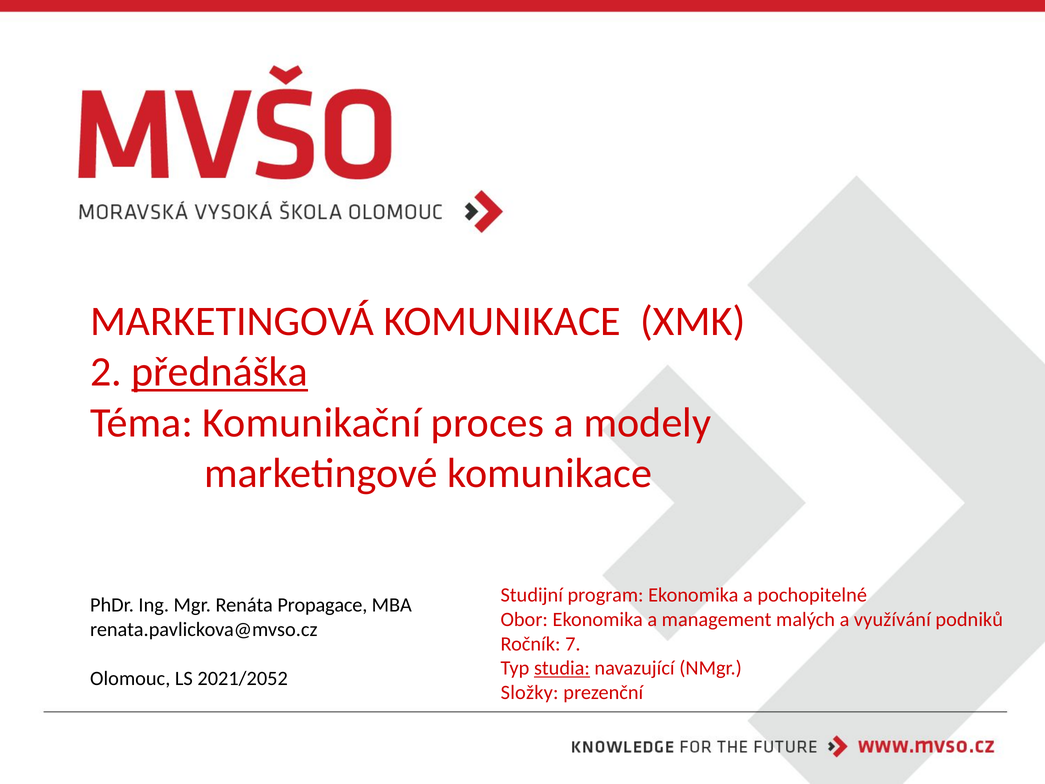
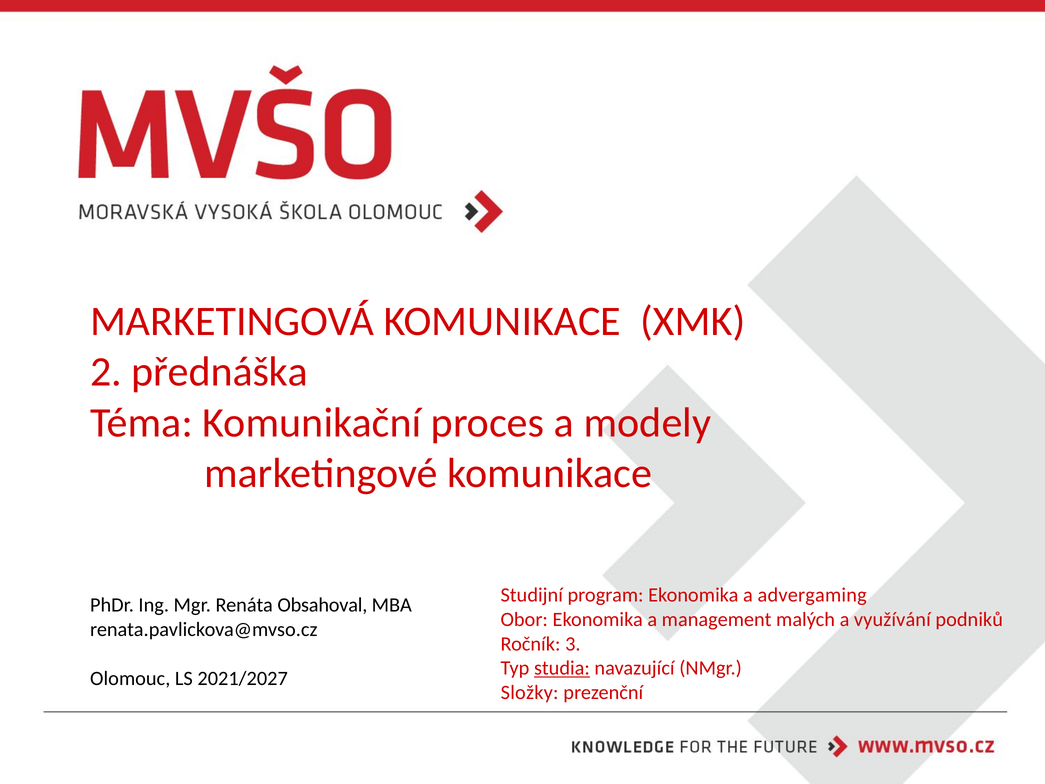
přednáška underline: present -> none
pochopitelné: pochopitelné -> advergaming
Propagace: Propagace -> Obsahoval
7: 7 -> 3
2021/2052: 2021/2052 -> 2021/2027
